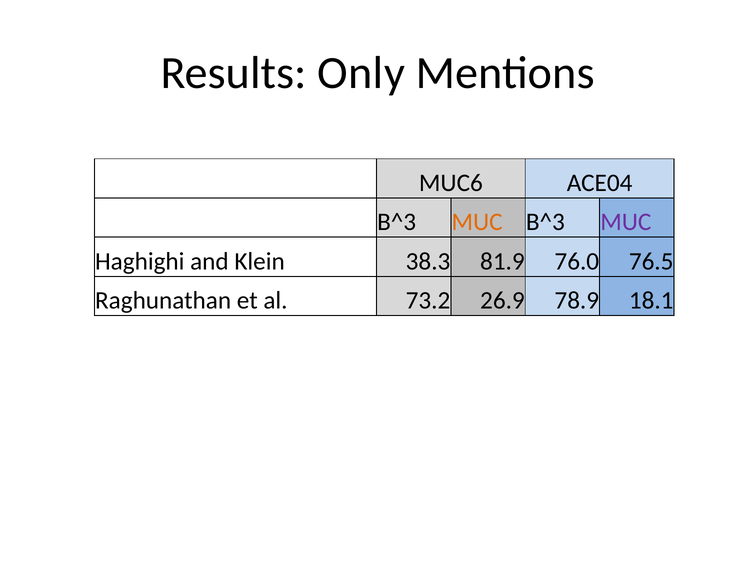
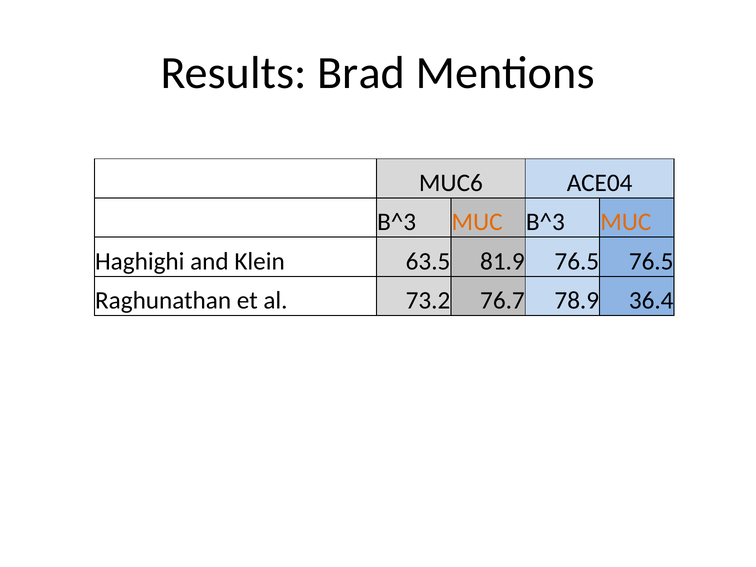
Only: Only -> Brad
MUC at (626, 222) colour: purple -> orange
38.3: 38.3 -> 63.5
81.9 76.0: 76.0 -> 76.5
26.9: 26.9 -> 76.7
18.1: 18.1 -> 36.4
